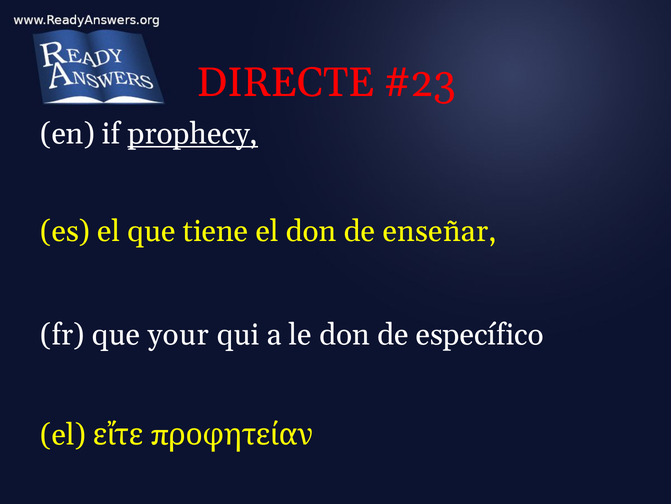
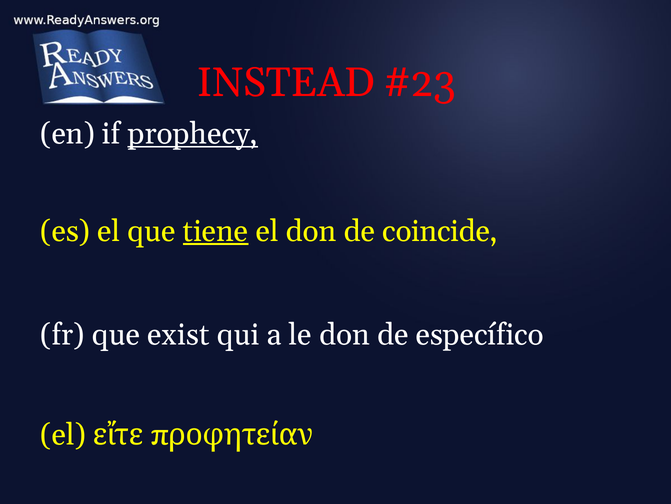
DIRECTE: DIRECTE -> INSTEAD
tiene underline: none -> present
enseñar: enseñar -> coincide
your: your -> exist
